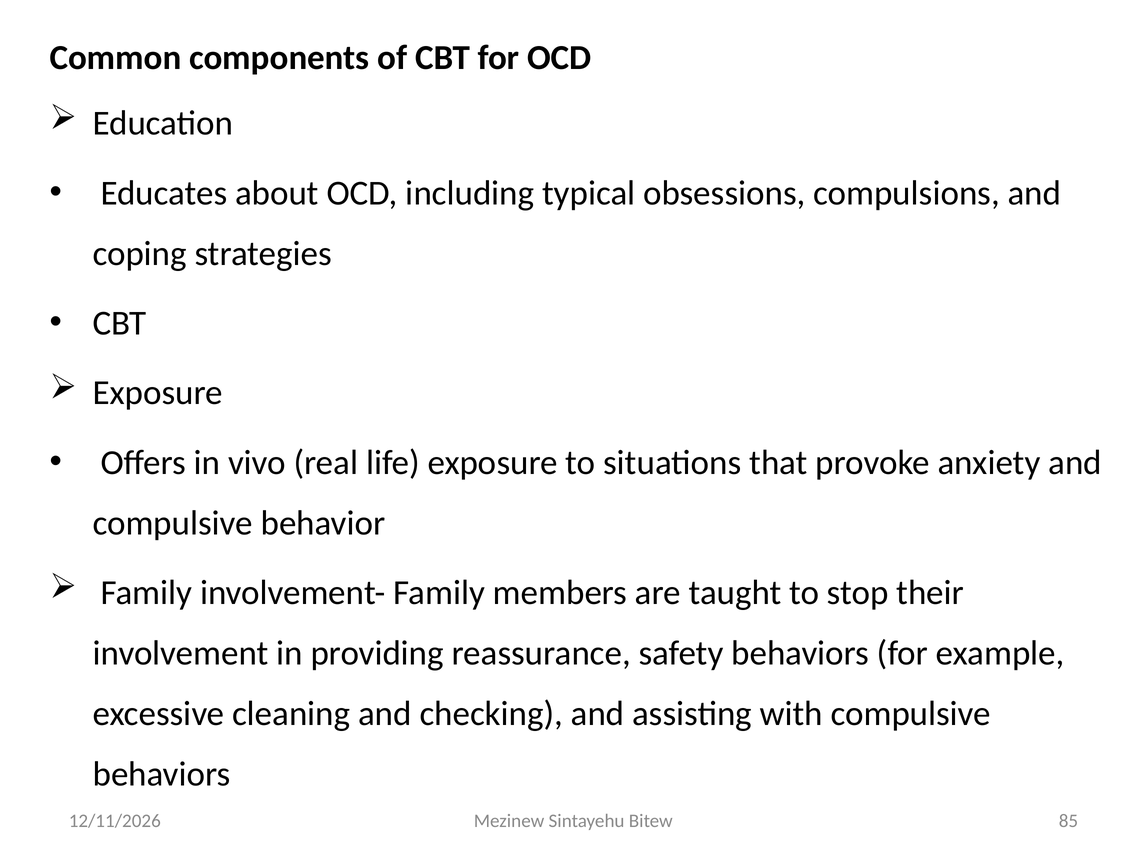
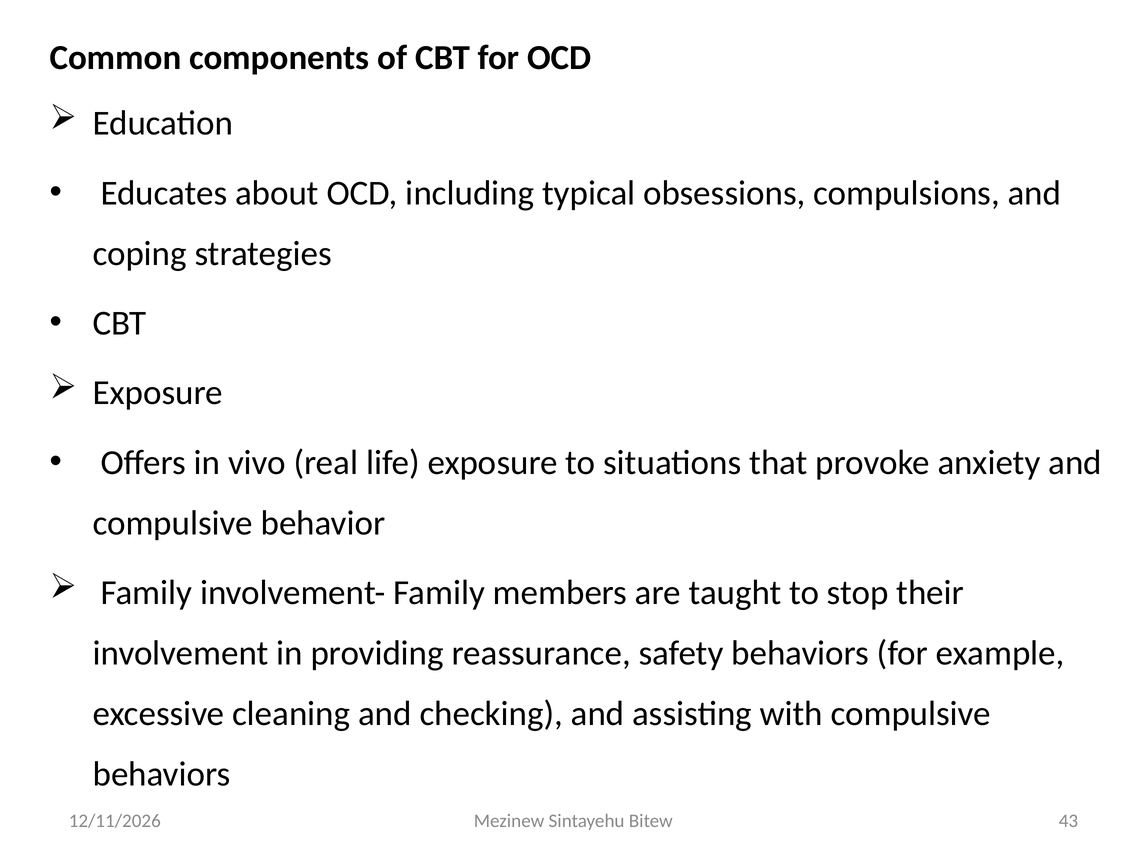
85: 85 -> 43
